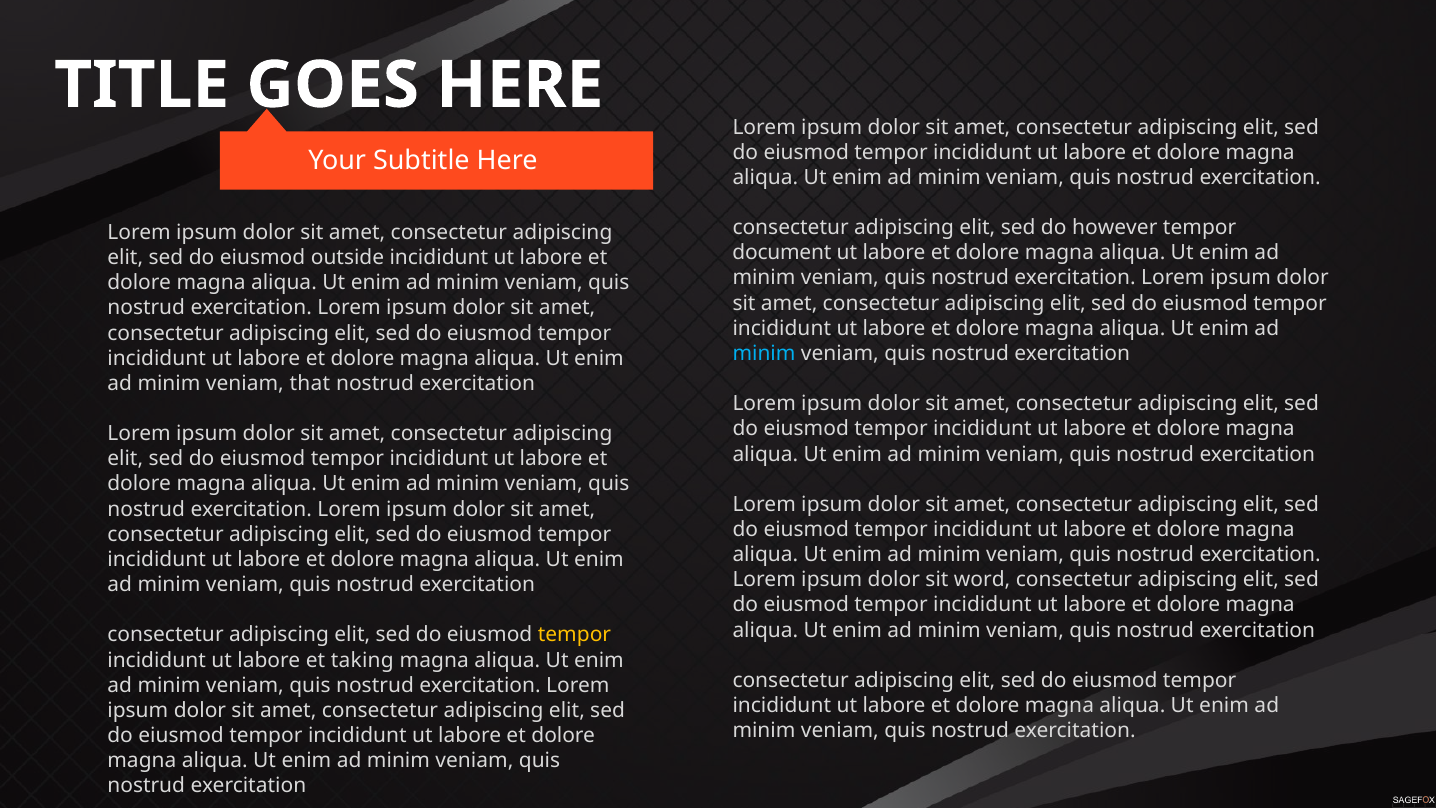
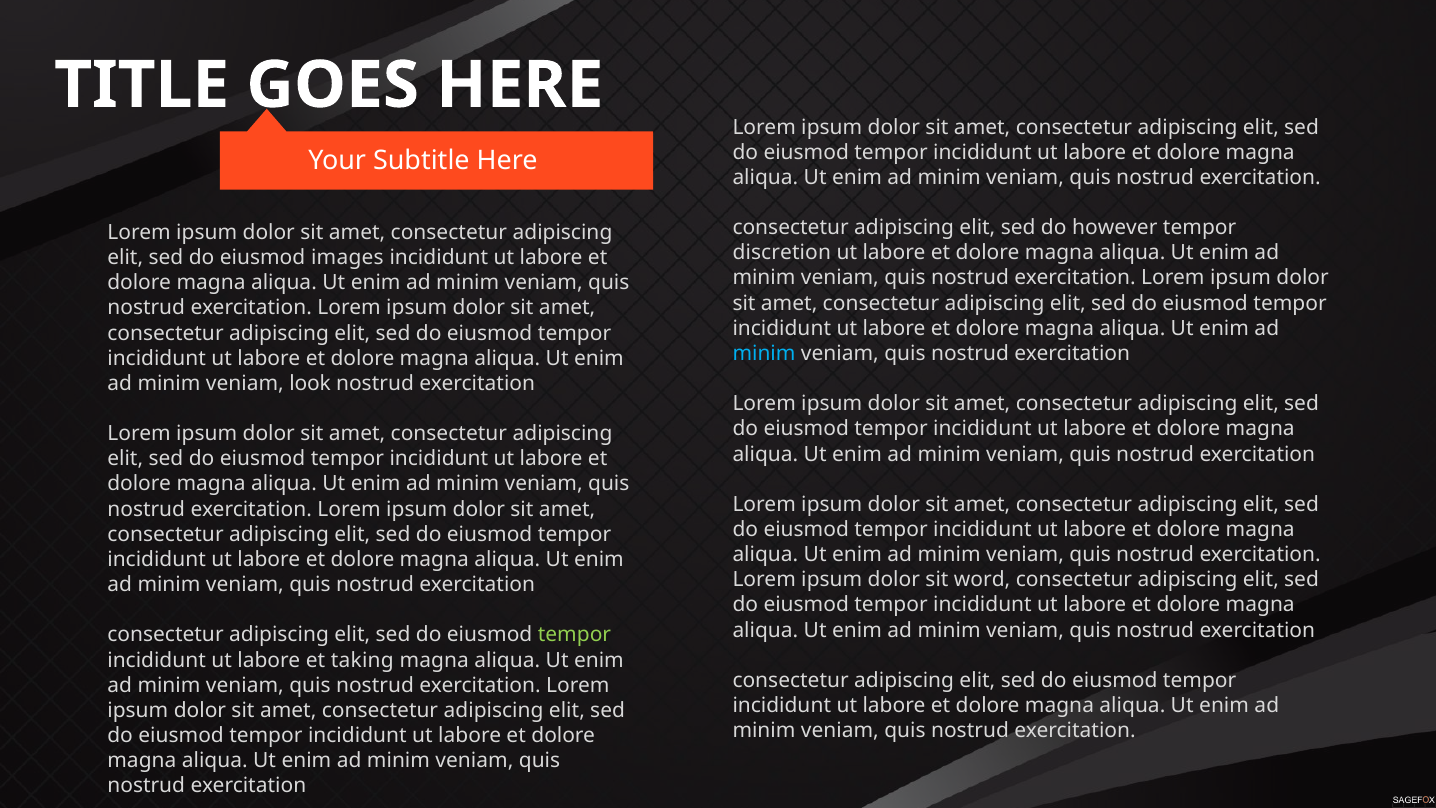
document: document -> discretion
outside: outside -> images
that: that -> look
tempor at (574, 635) colour: yellow -> light green
